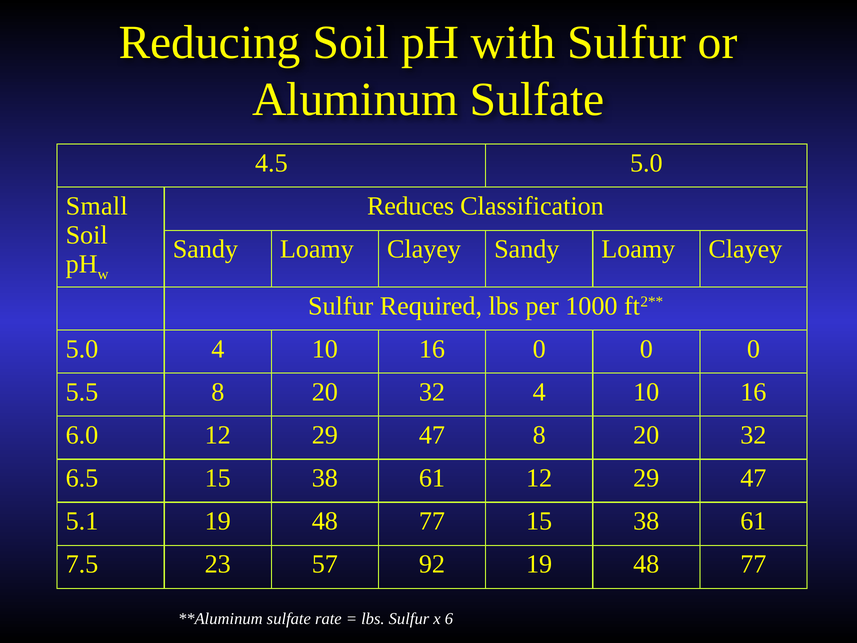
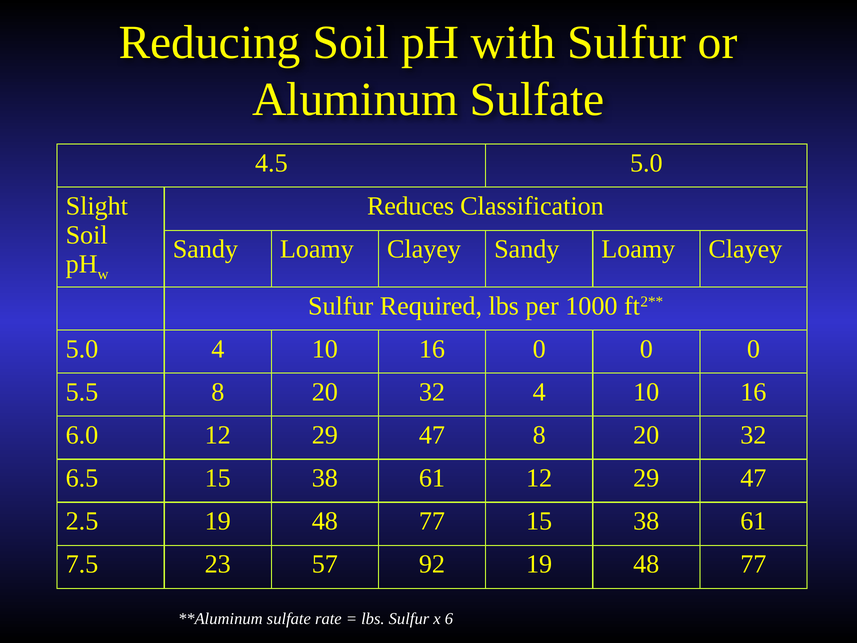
Small: Small -> Slight
5.1: 5.1 -> 2.5
